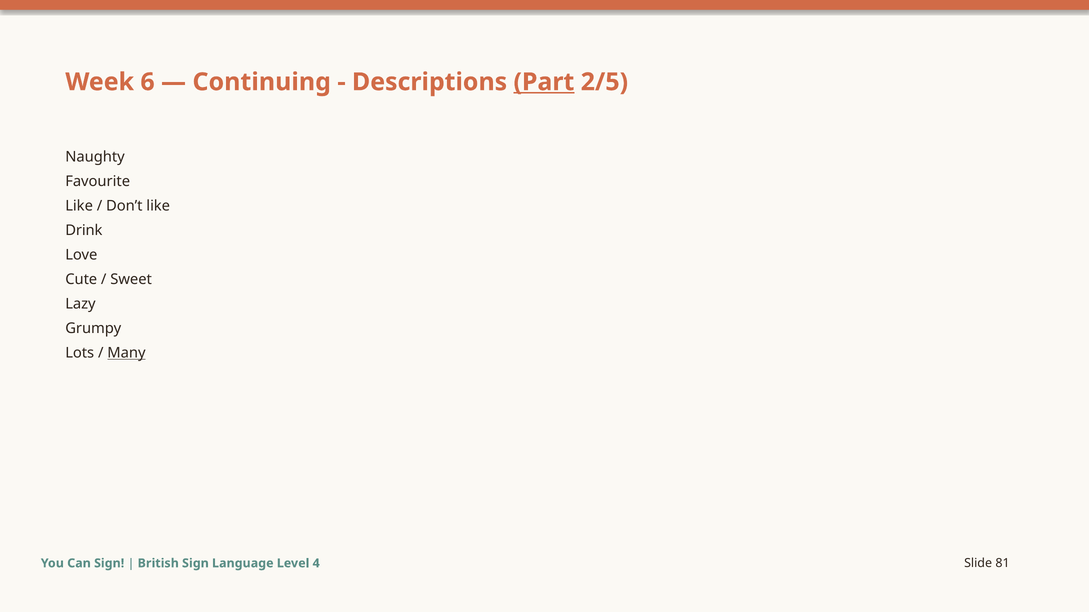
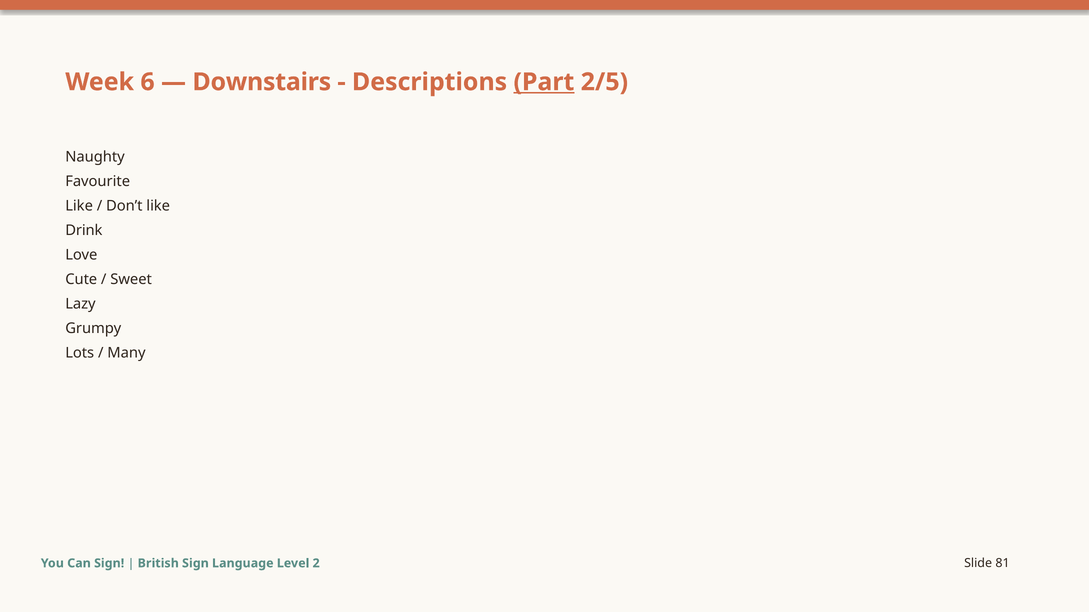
Continuing: Continuing -> Downstairs
Many underline: present -> none
4: 4 -> 2
